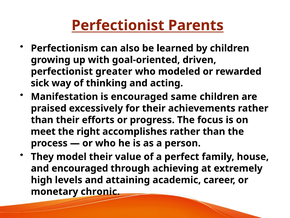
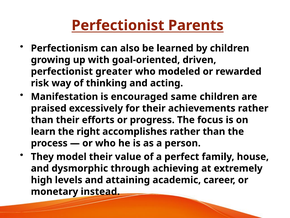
sick: sick -> risk
meet: meet -> learn
and encouraged: encouraged -> dysmorphic
chronic: chronic -> instead
